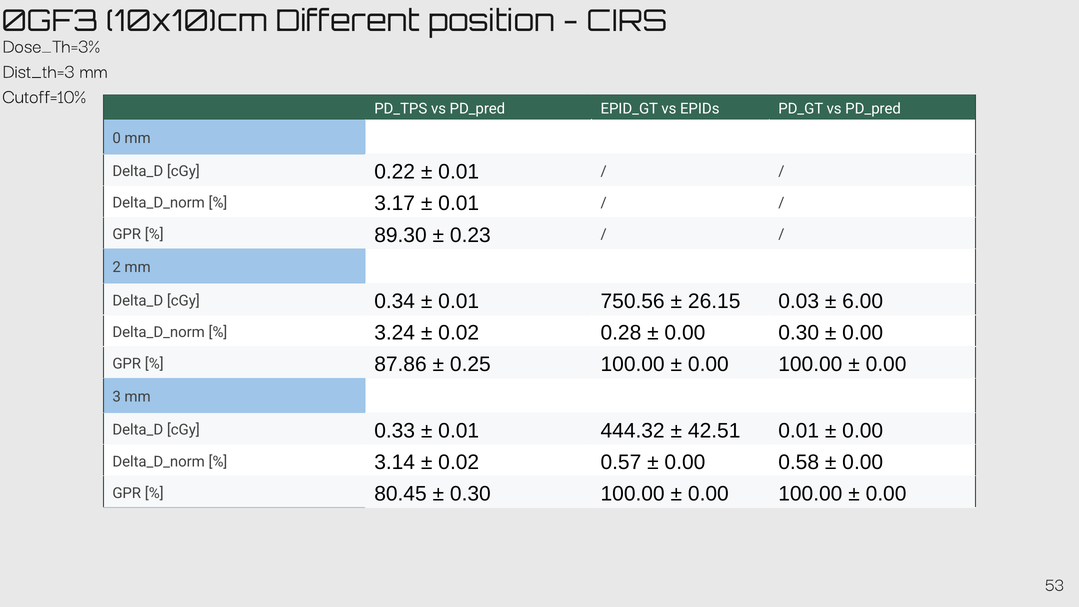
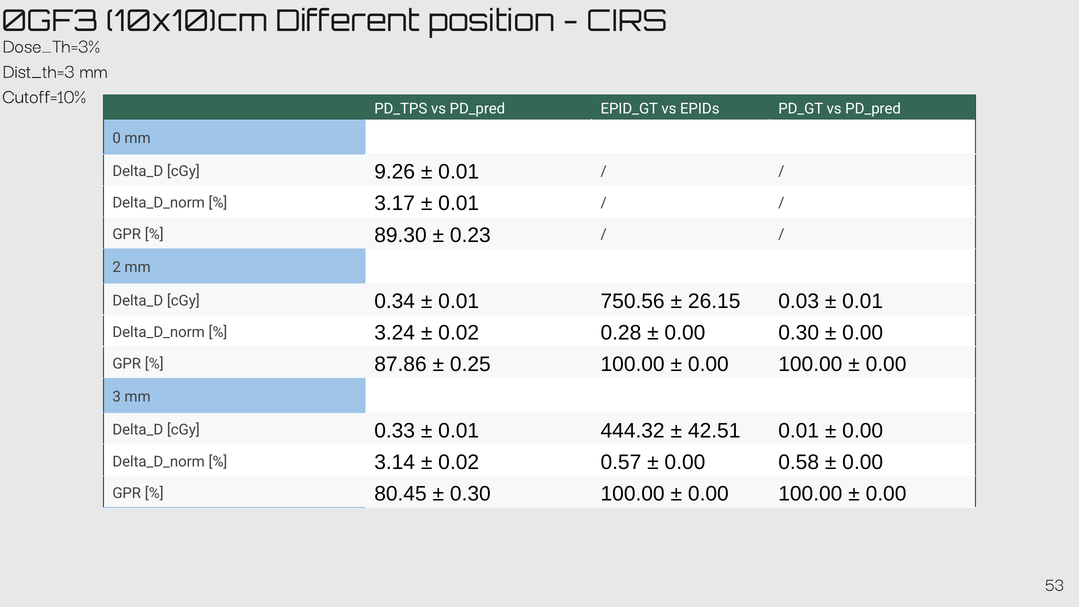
0.22: 0.22 -> 9.26
6.00 at (863, 301): 6.00 -> 0.01
